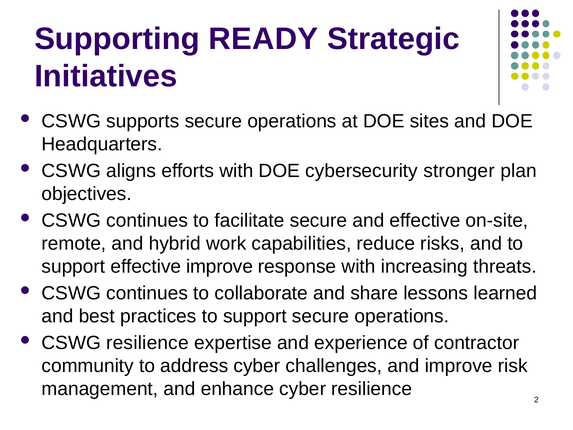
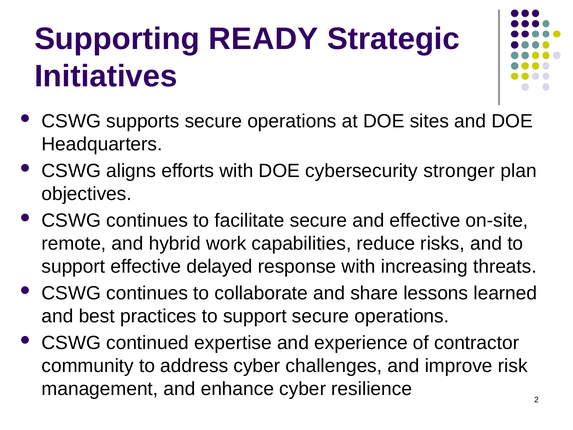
effective improve: improve -> delayed
CSWG resilience: resilience -> continued
